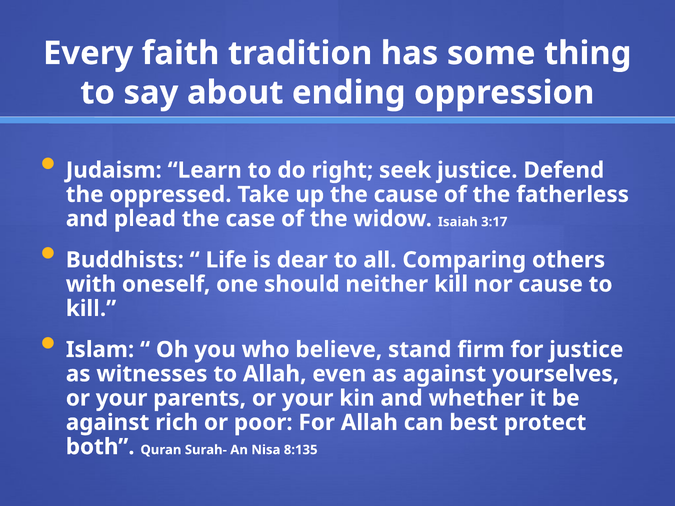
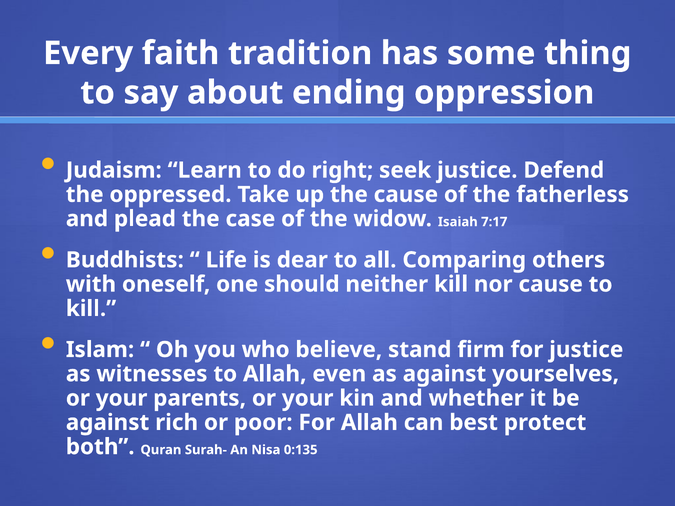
3:17: 3:17 -> 7:17
8:135: 8:135 -> 0:135
